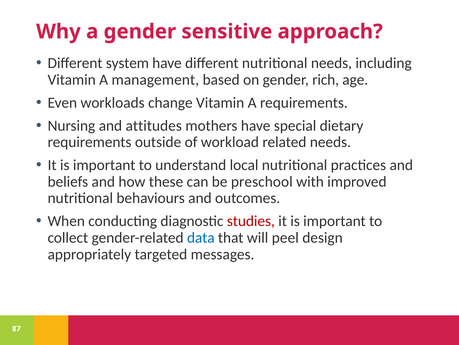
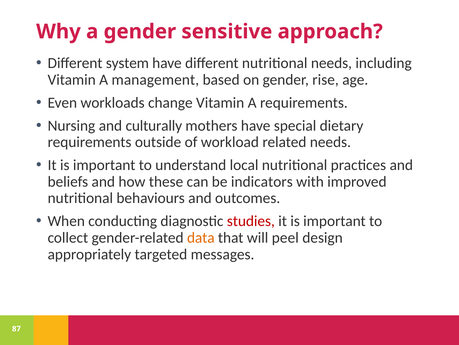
rich: rich -> rise
attitudes: attitudes -> culturally
preschool: preschool -> indicators
data colour: blue -> orange
